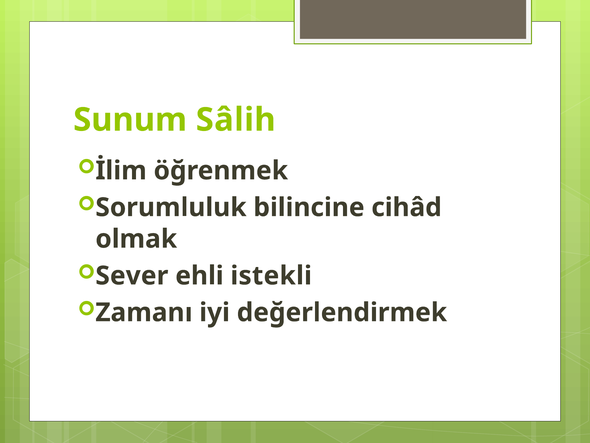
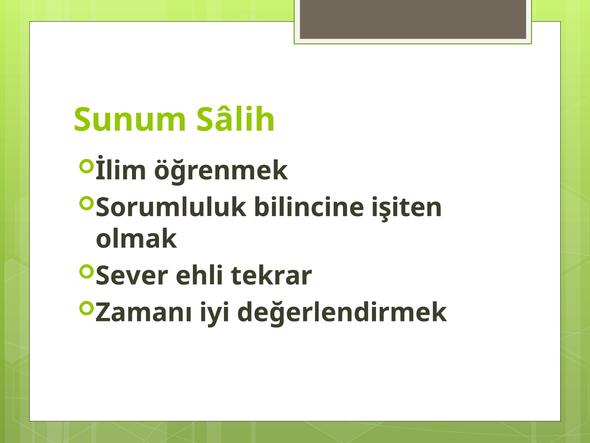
cihâd: cihâd -> işiten
istekli: istekli -> tekrar
